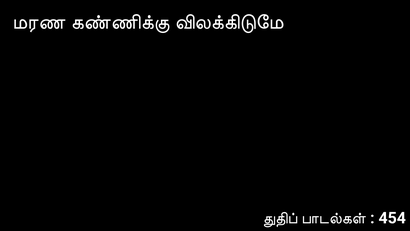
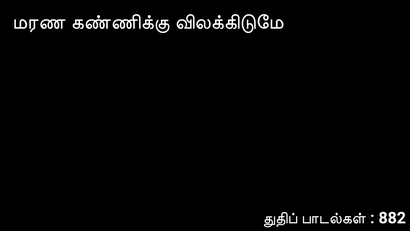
454: 454 -> 882
